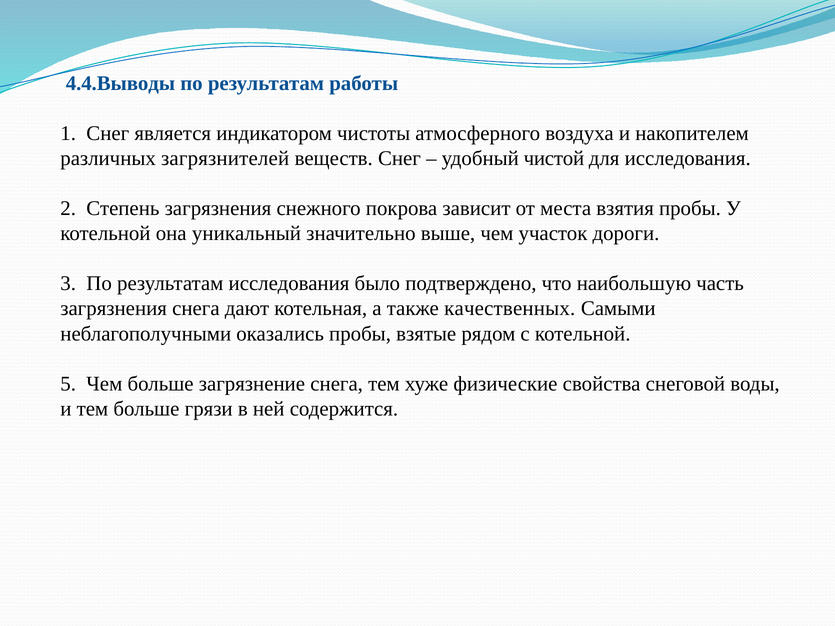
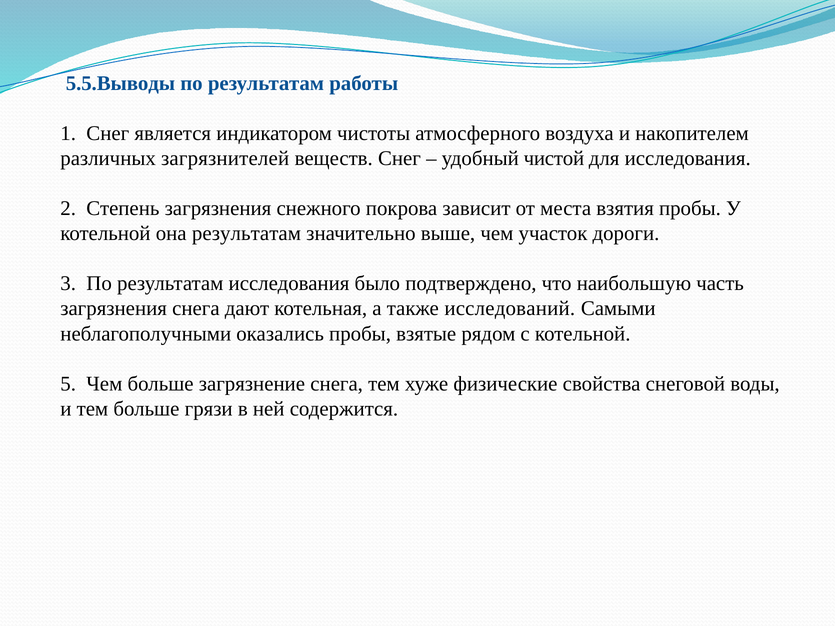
4.4.Выводы: 4.4.Выводы -> 5.5.Выводы
она уникальный: уникальный -> результатам
качественных: качественных -> исследований
